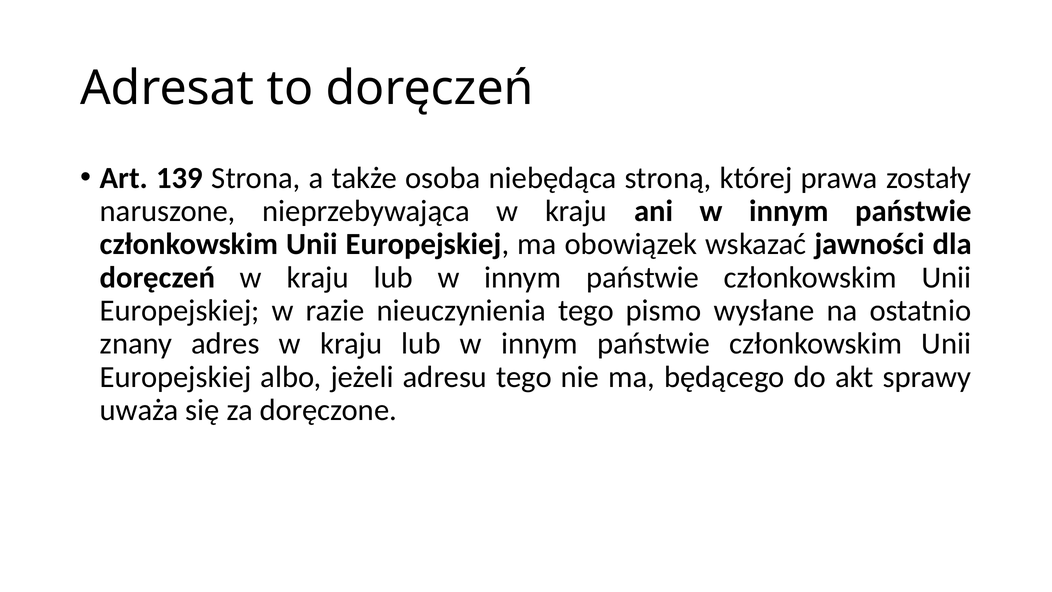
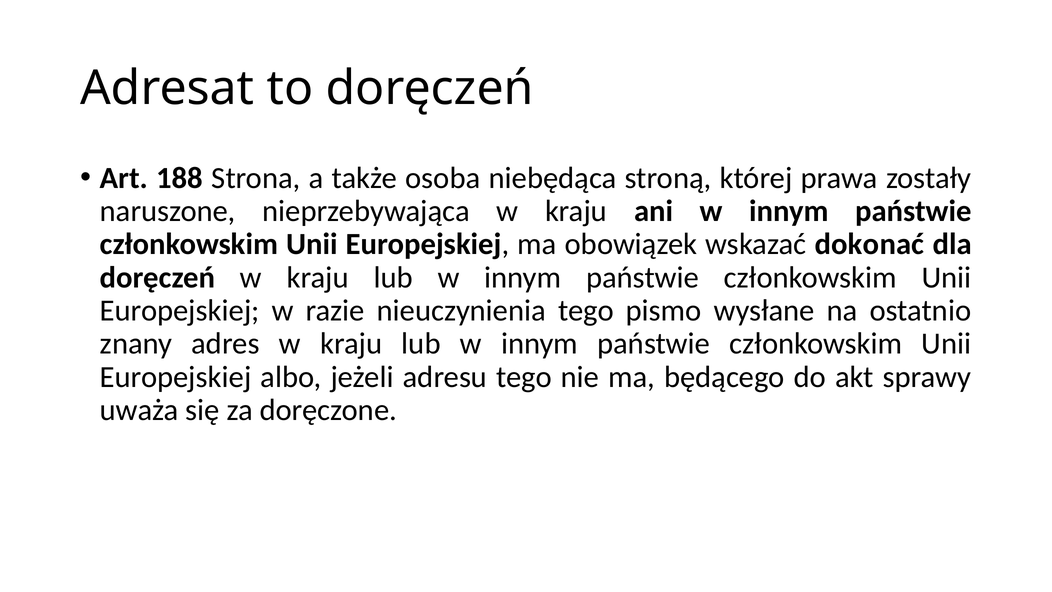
139: 139 -> 188
jawności: jawności -> dokonać
